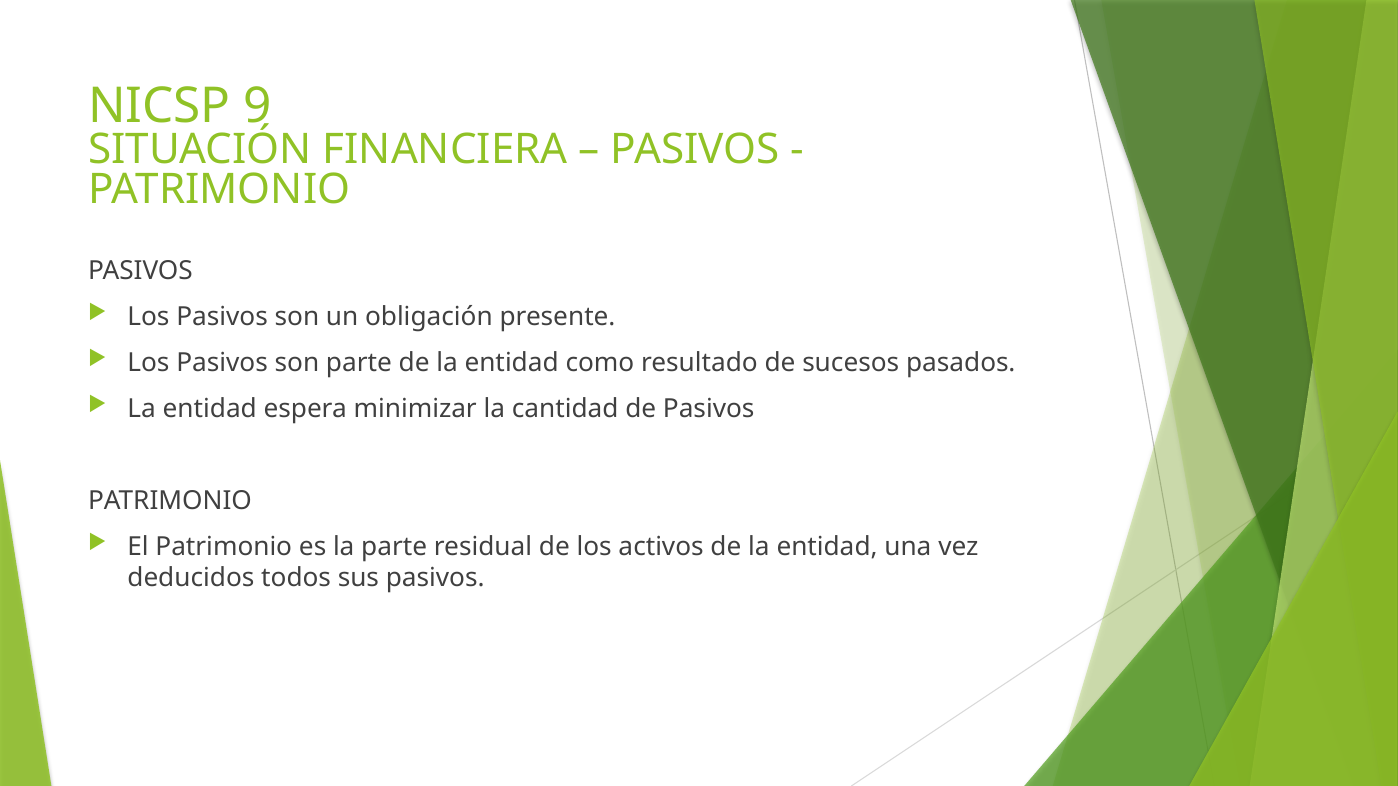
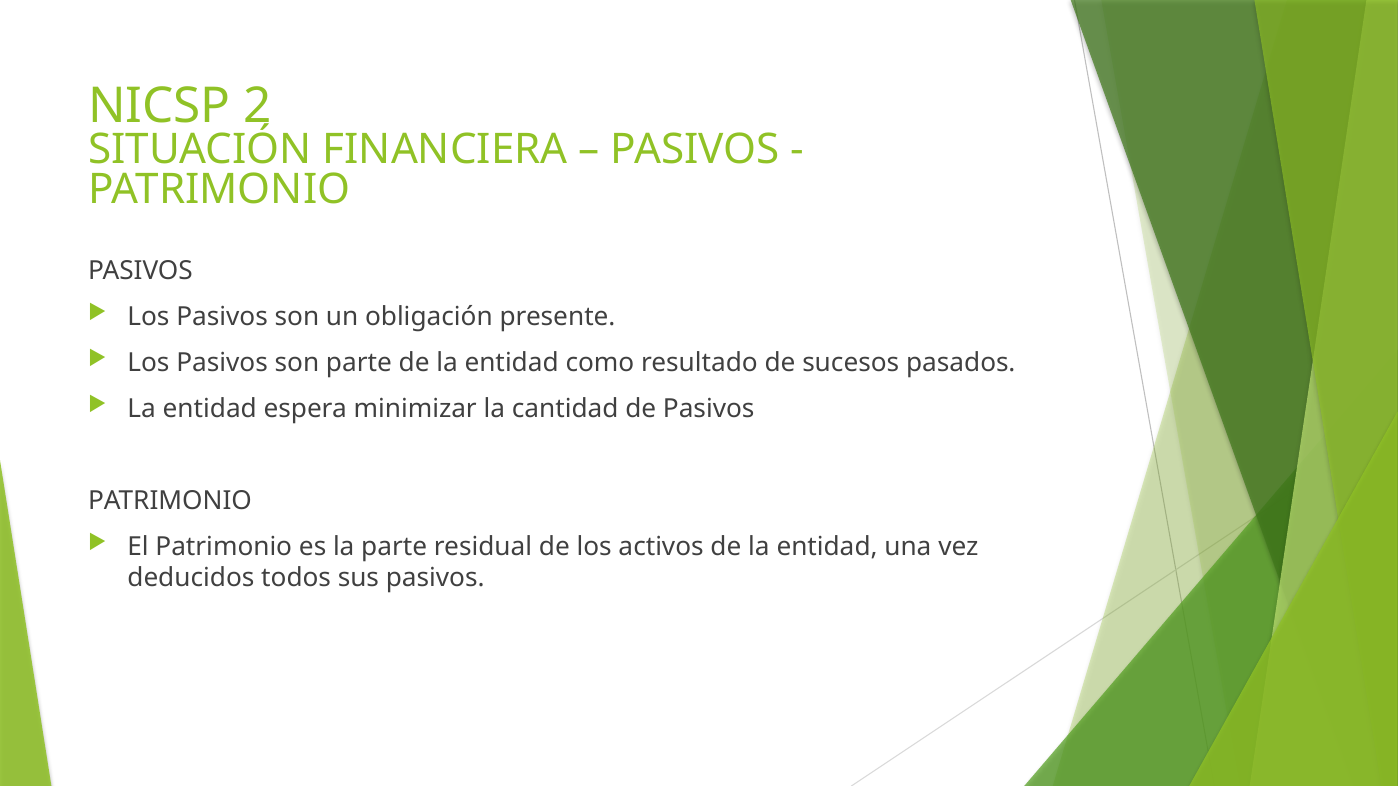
9: 9 -> 2
